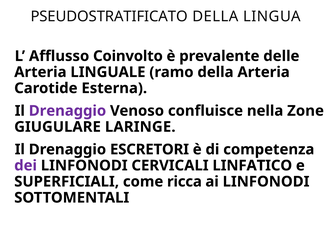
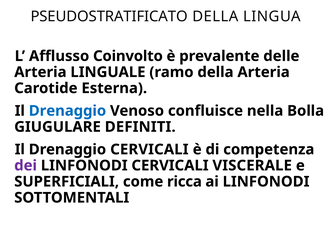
Drenaggio at (67, 111) colour: purple -> blue
Zone: Zone -> Bolla
LARINGE: LARINGE -> DEFINITI
Drenaggio ESCRETORI: ESCRETORI -> CERVICALI
LINFATICO: LINFATICO -> VISCERALE
